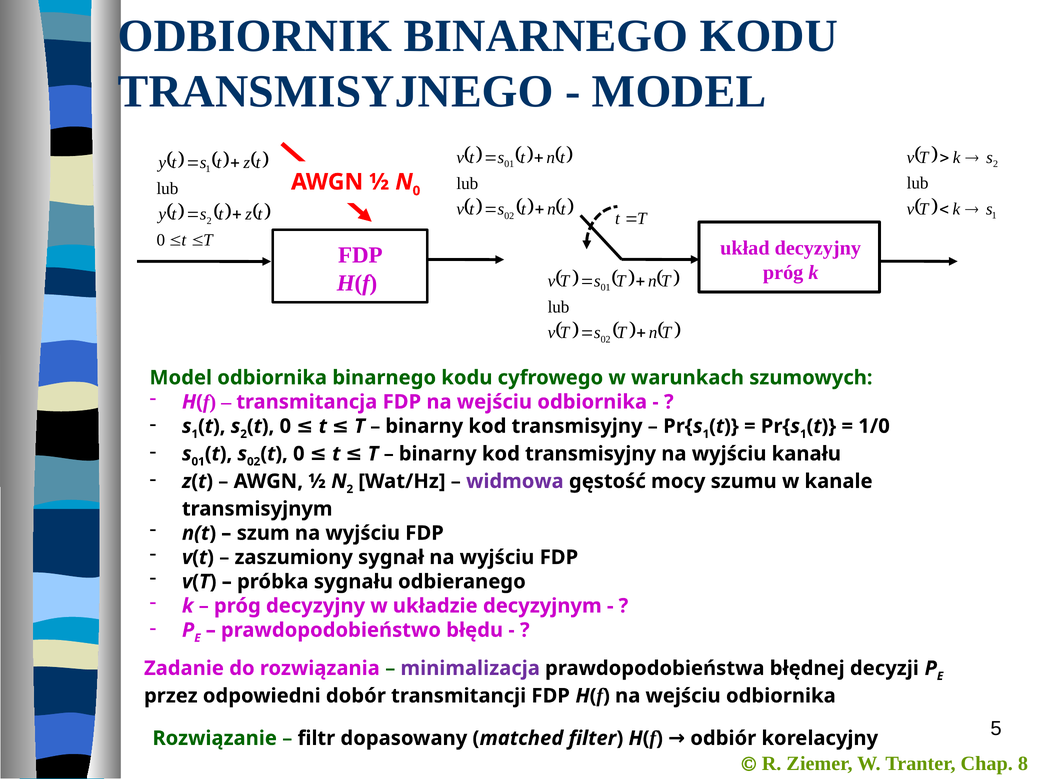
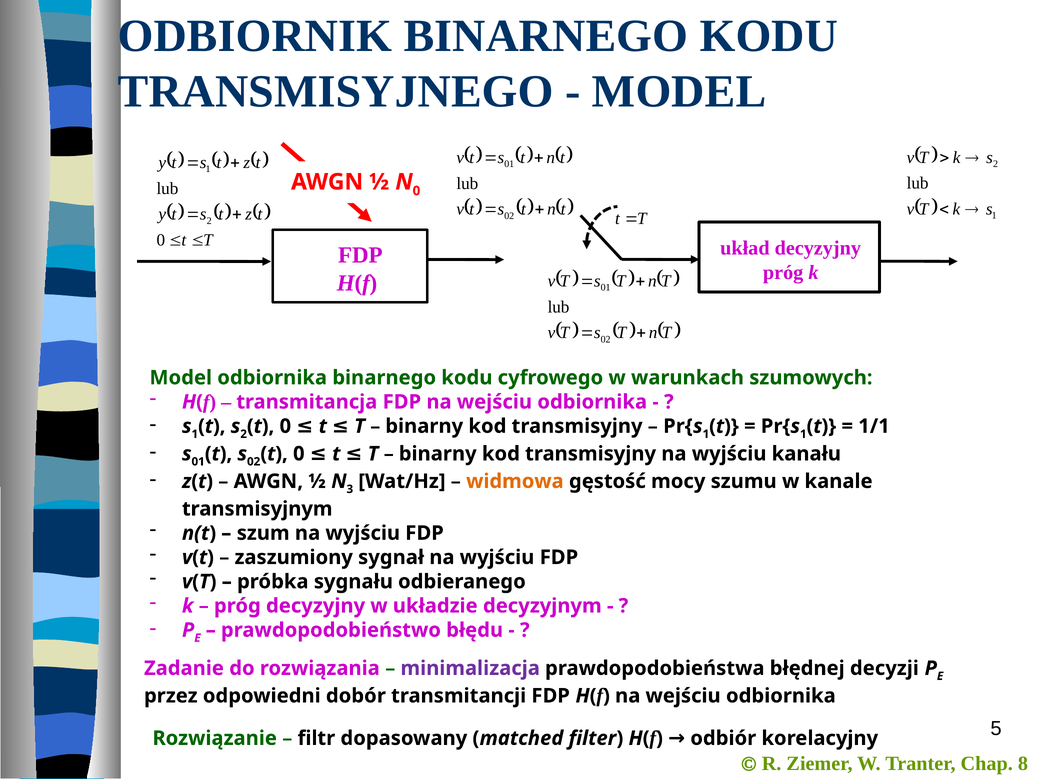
1/0: 1/0 -> 1/1
2 at (350, 489): 2 -> 3
widmowa colour: purple -> orange
